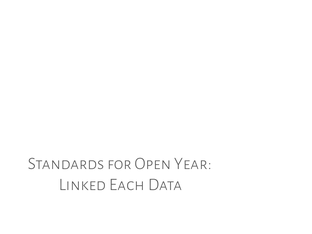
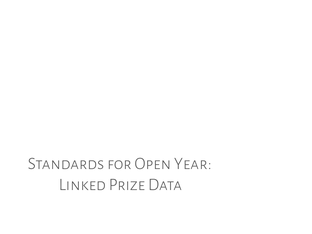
Each: Each -> Prize
